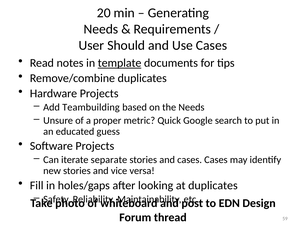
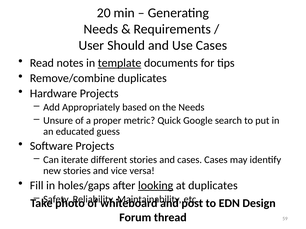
Teambuilding: Teambuilding -> Appropriately
separate: separate -> different
looking underline: none -> present
